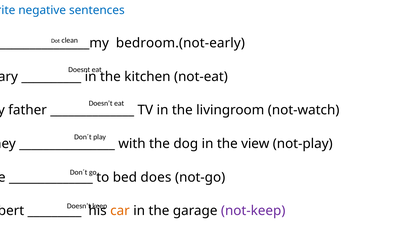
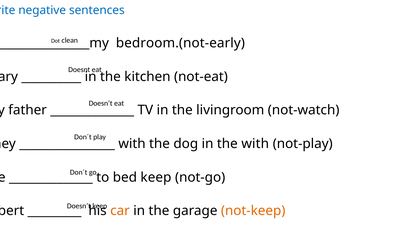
the view: view -> with
bed does: does -> keep
not-keep colour: purple -> orange
